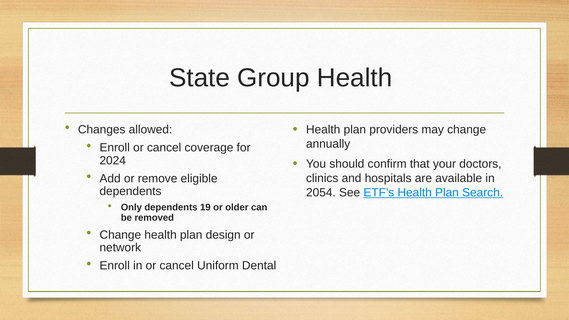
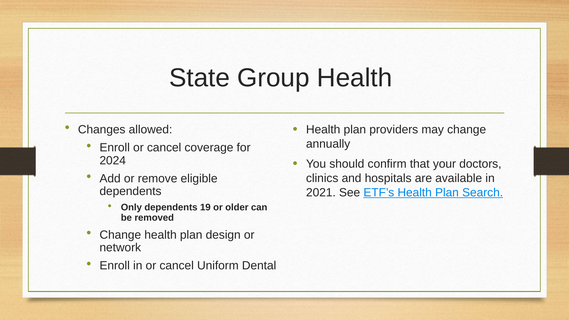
2054: 2054 -> 2021
